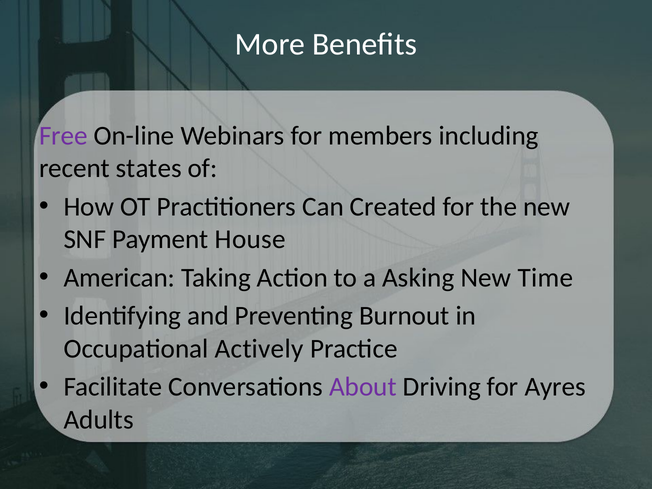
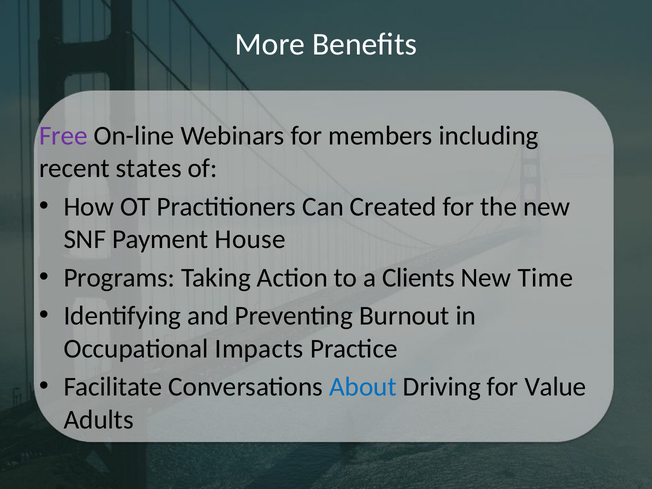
American: American -> Programs
Asking: Asking -> Clients
Actively: Actively -> Impacts
About colour: purple -> blue
Ayres: Ayres -> Value
